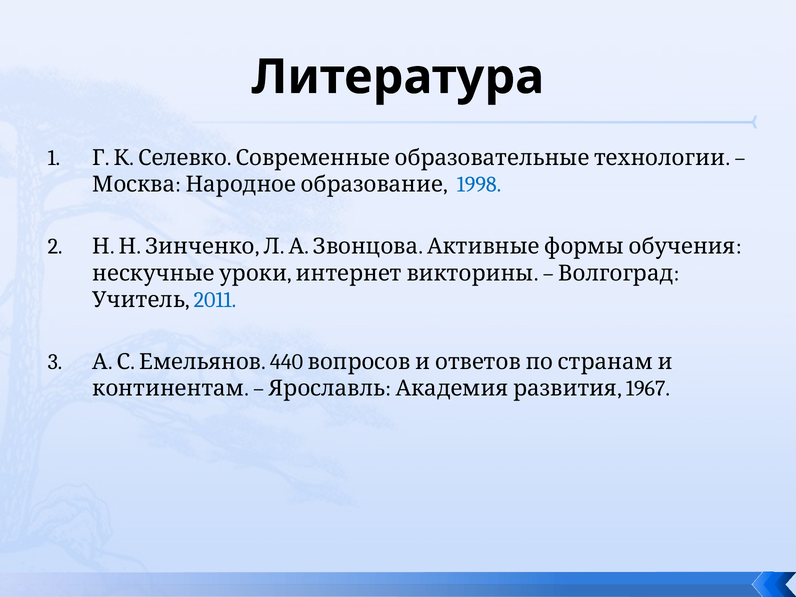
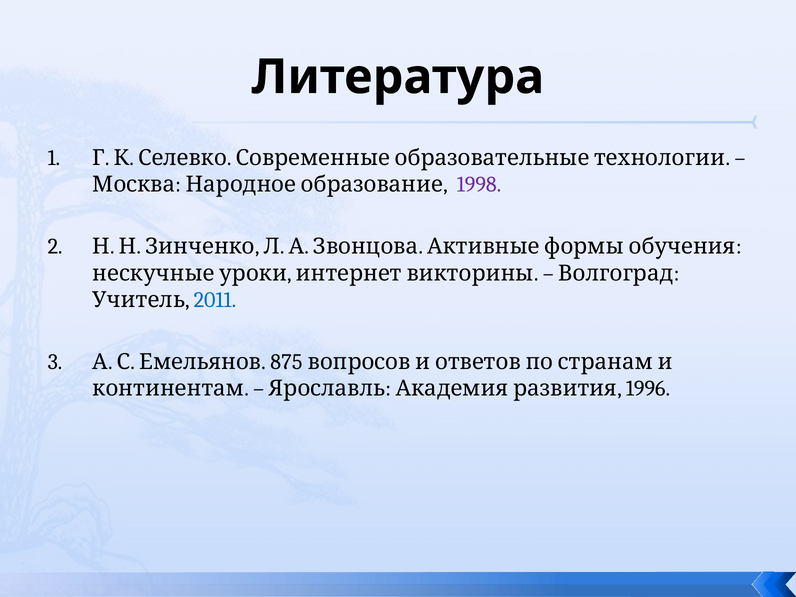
1998 colour: blue -> purple
440: 440 -> 875
1967: 1967 -> 1996
